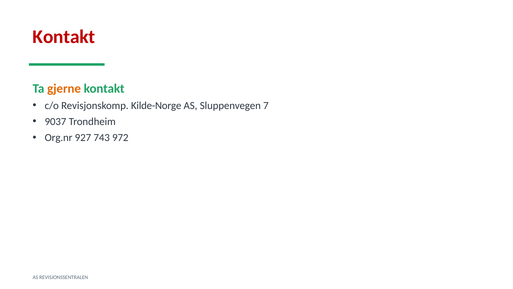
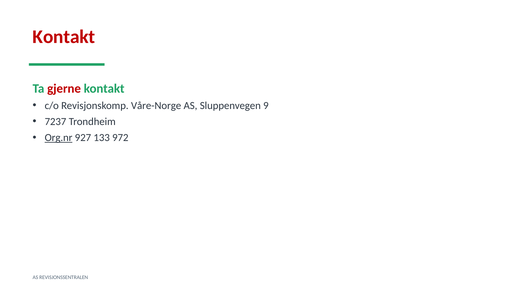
gjerne colour: orange -> red
Kilde-Norge: Kilde-Norge -> Våre-Norge
7: 7 -> 9
9037: 9037 -> 7237
Org.nr underline: none -> present
743: 743 -> 133
